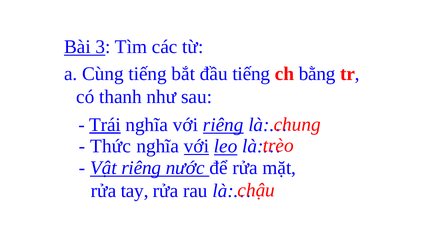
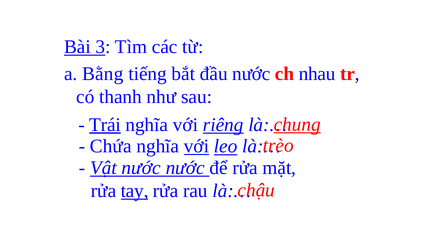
Cùng: Cùng -> Bằng
đầu tiếng: tiếng -> nước
bằng: bằng -> nhau
chung underline: none -> present
Thức: Thức -> Chứa
Vật riêng: riêng -> nước
tay underline: none -> present
